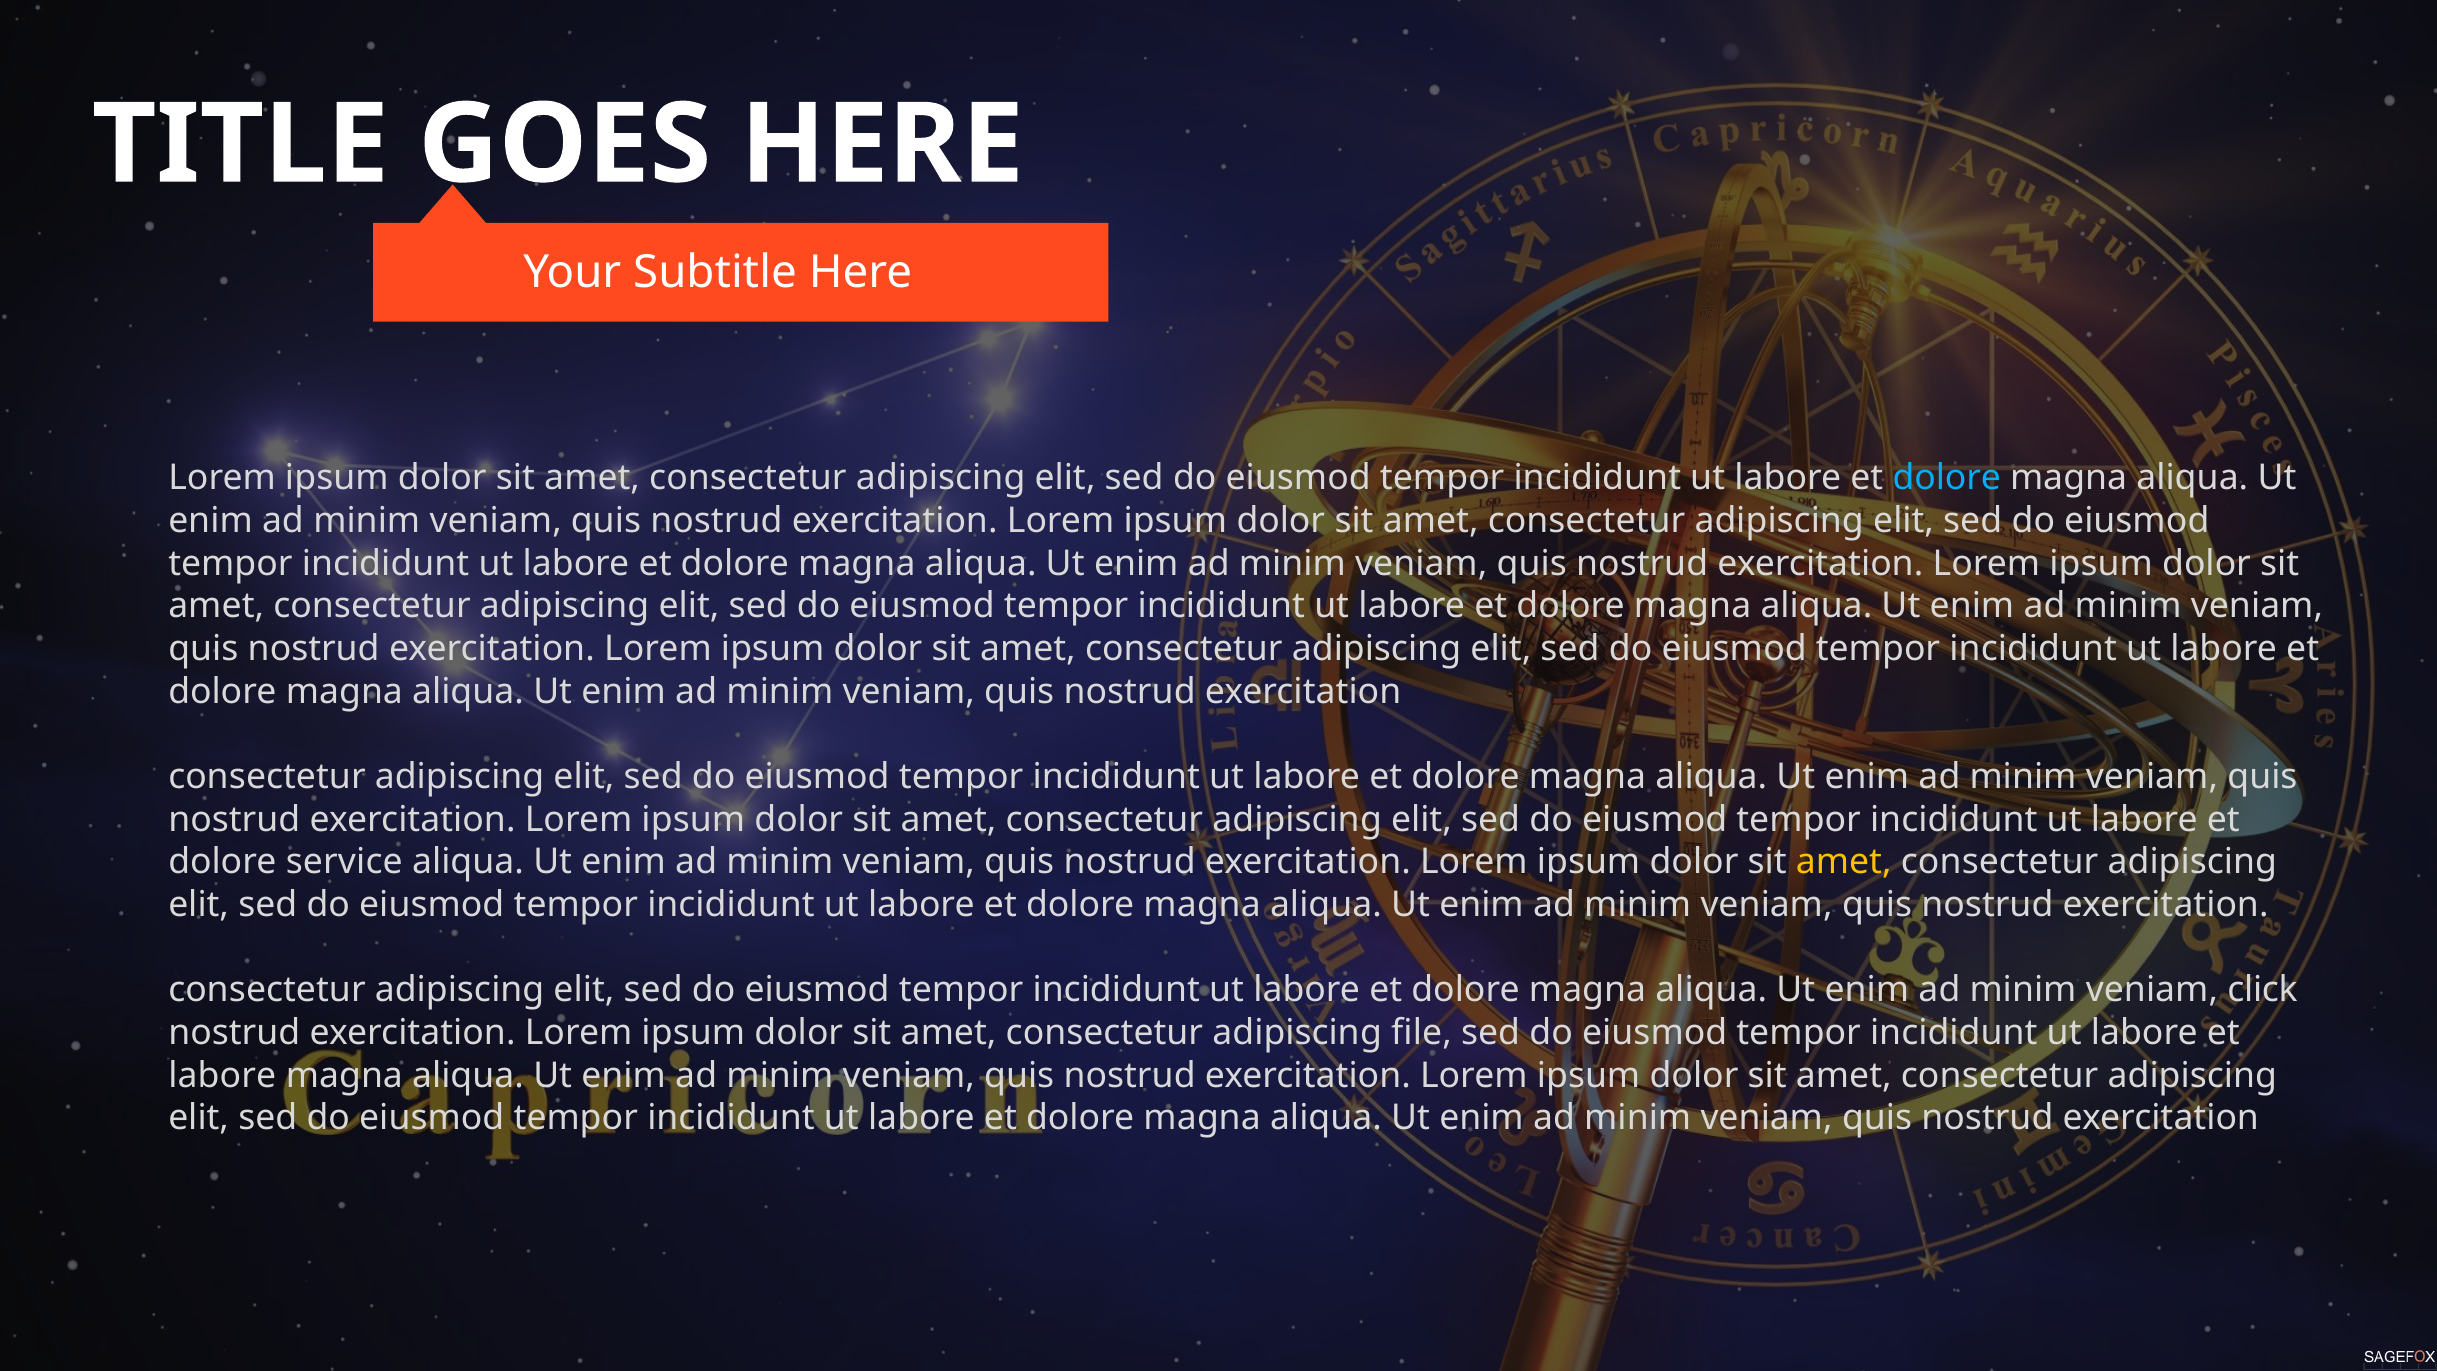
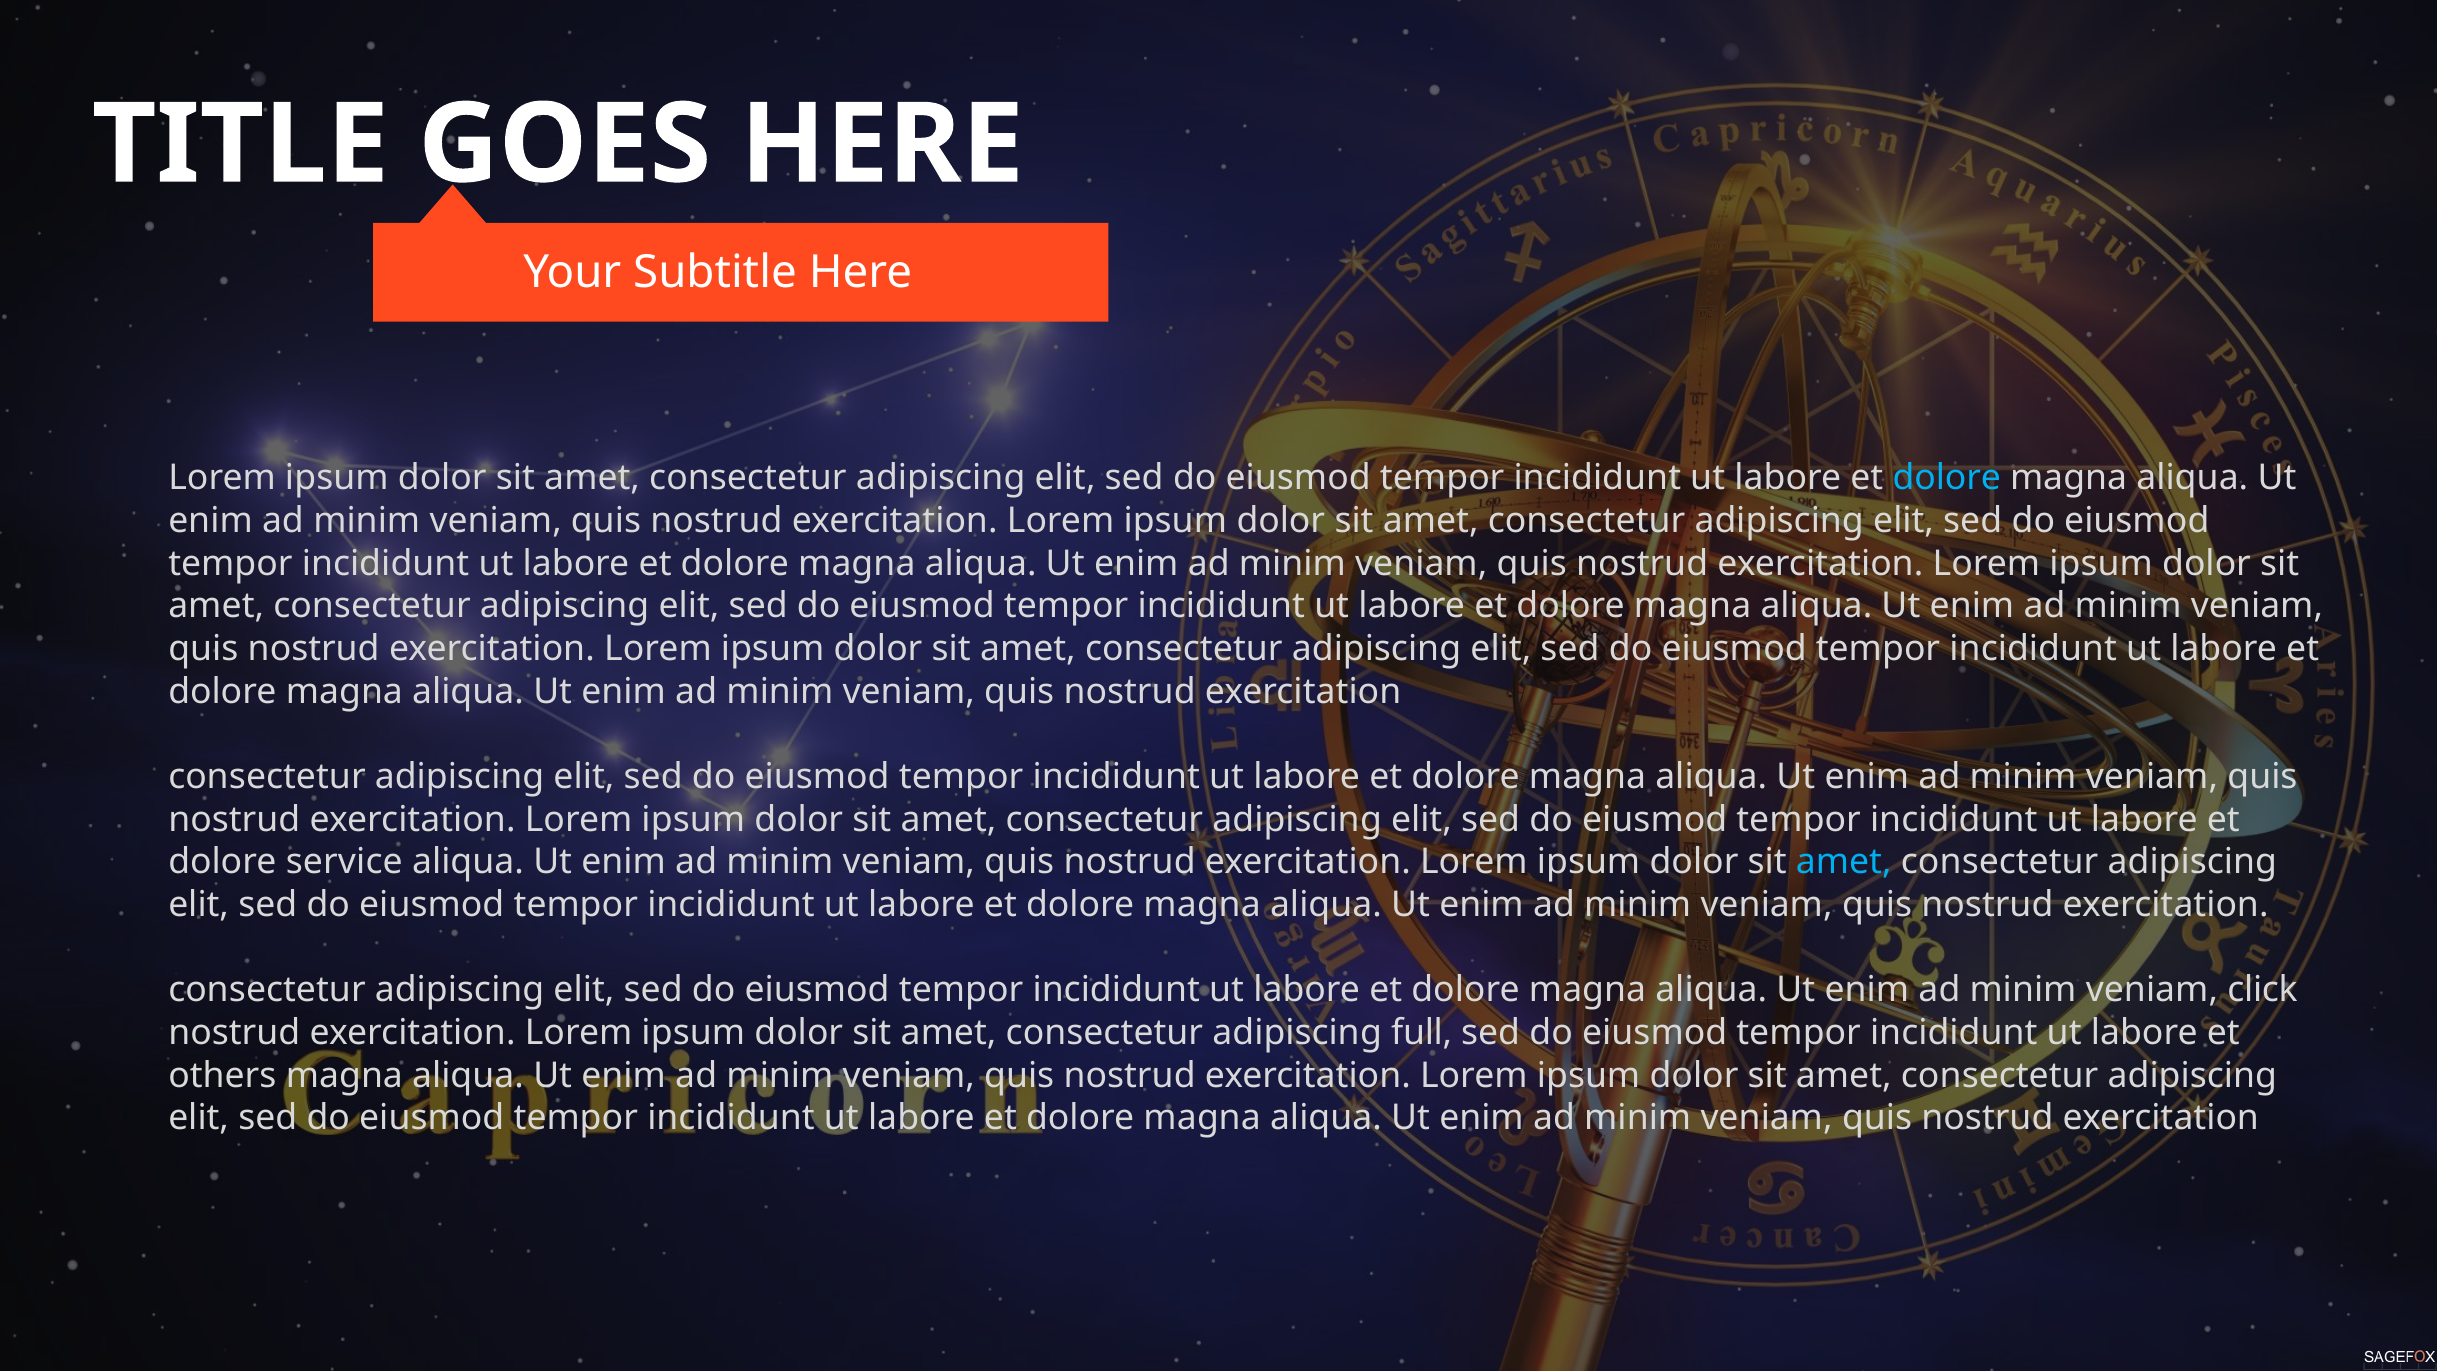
amet at (1844, 862) colour: yellow -> light blue
file: file -> full
labore at (222, 1075): labore -> others
